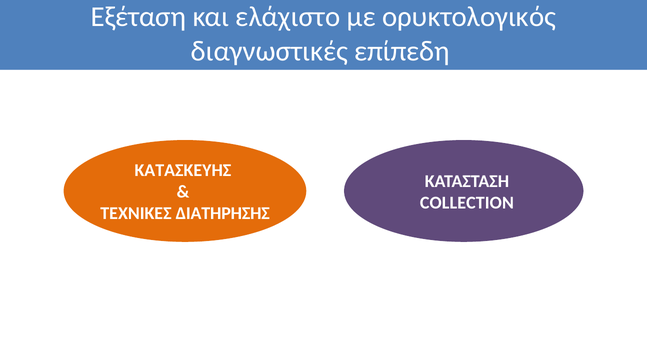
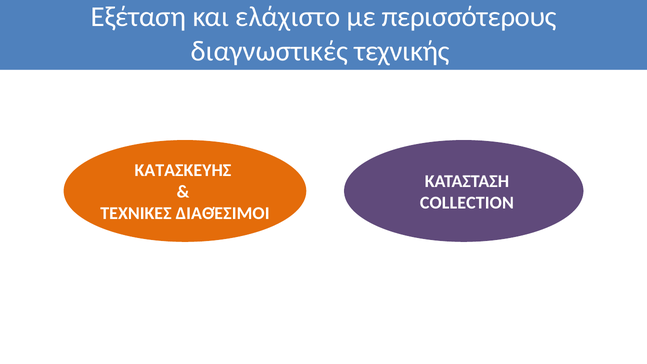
ορυκτολογικός: ορυκτολογικός -> περισσότερους
επίπεδη: επίπεδη -> τεχνικής
ΔΙΑΤΗΡΗΣΗΣ: ΔΙΑΤΗΡΗΣΗΣ -> ΔΙΑΘΈΣΙΜΟΙ
